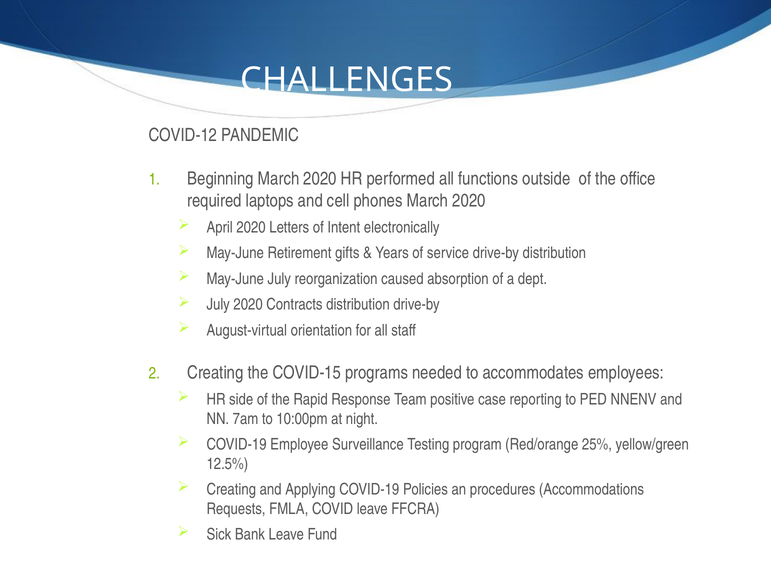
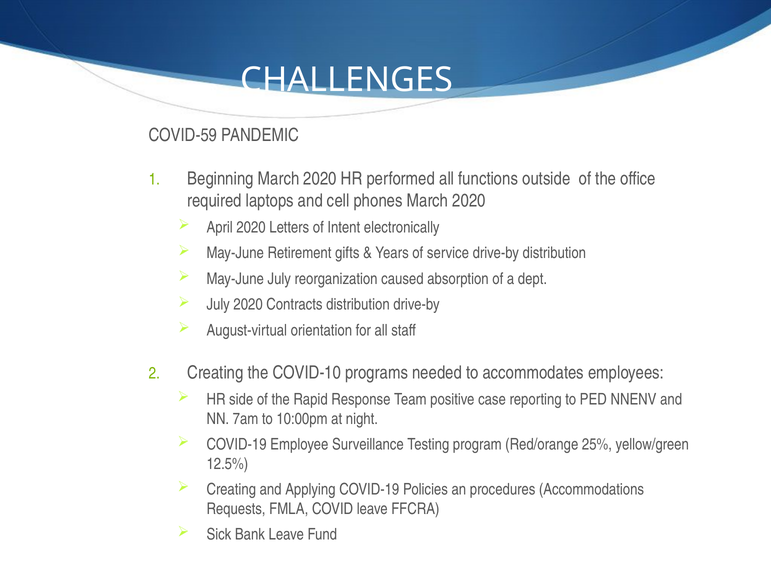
COVID-12: COVID-12 -> COVID-59
COVID-15: COVID-15 -> COVID-10
